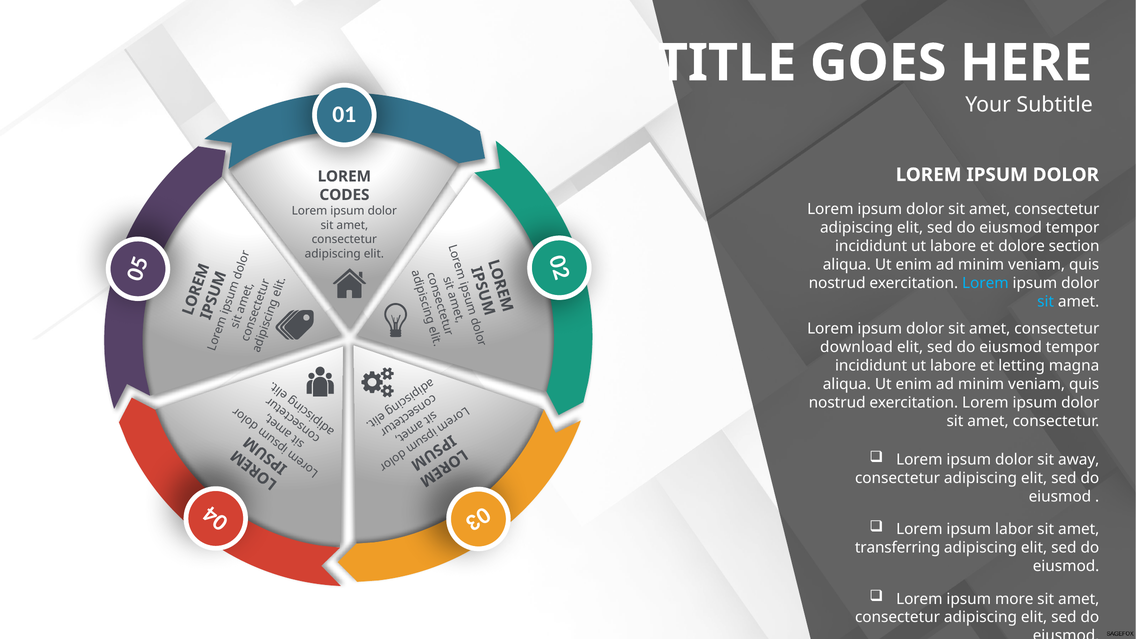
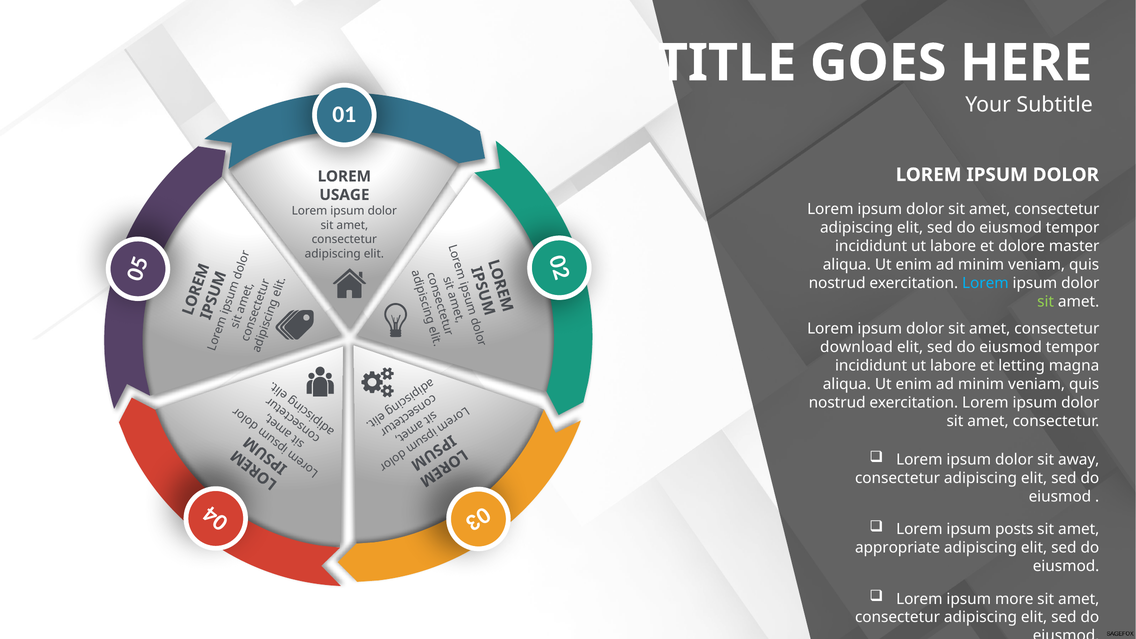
CODES: CODES -> USAGE
section: section -> master
sit at (1046, 302) colour: light blue -> light green
labor: labor -> posts
transferring: transferring -> appropriate
